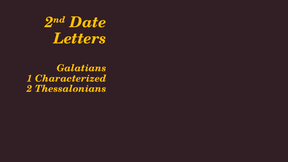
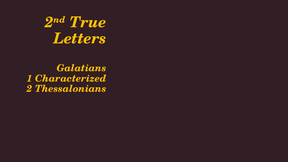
Date: Date -> True
